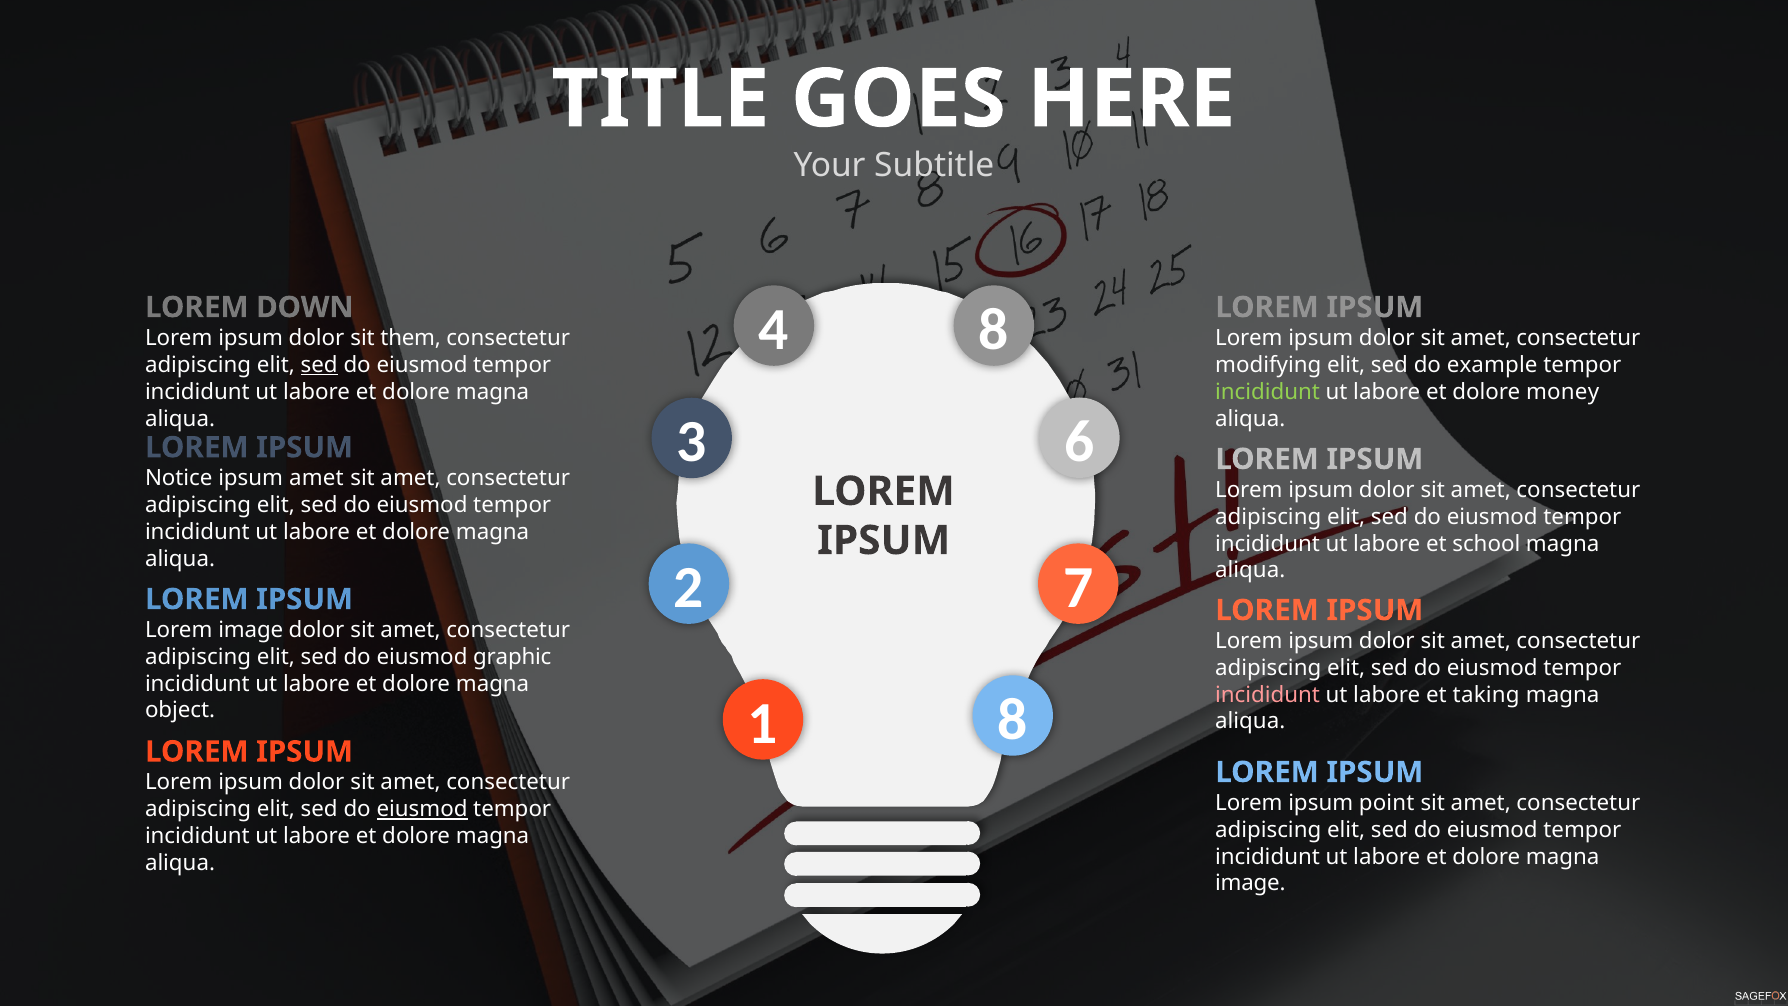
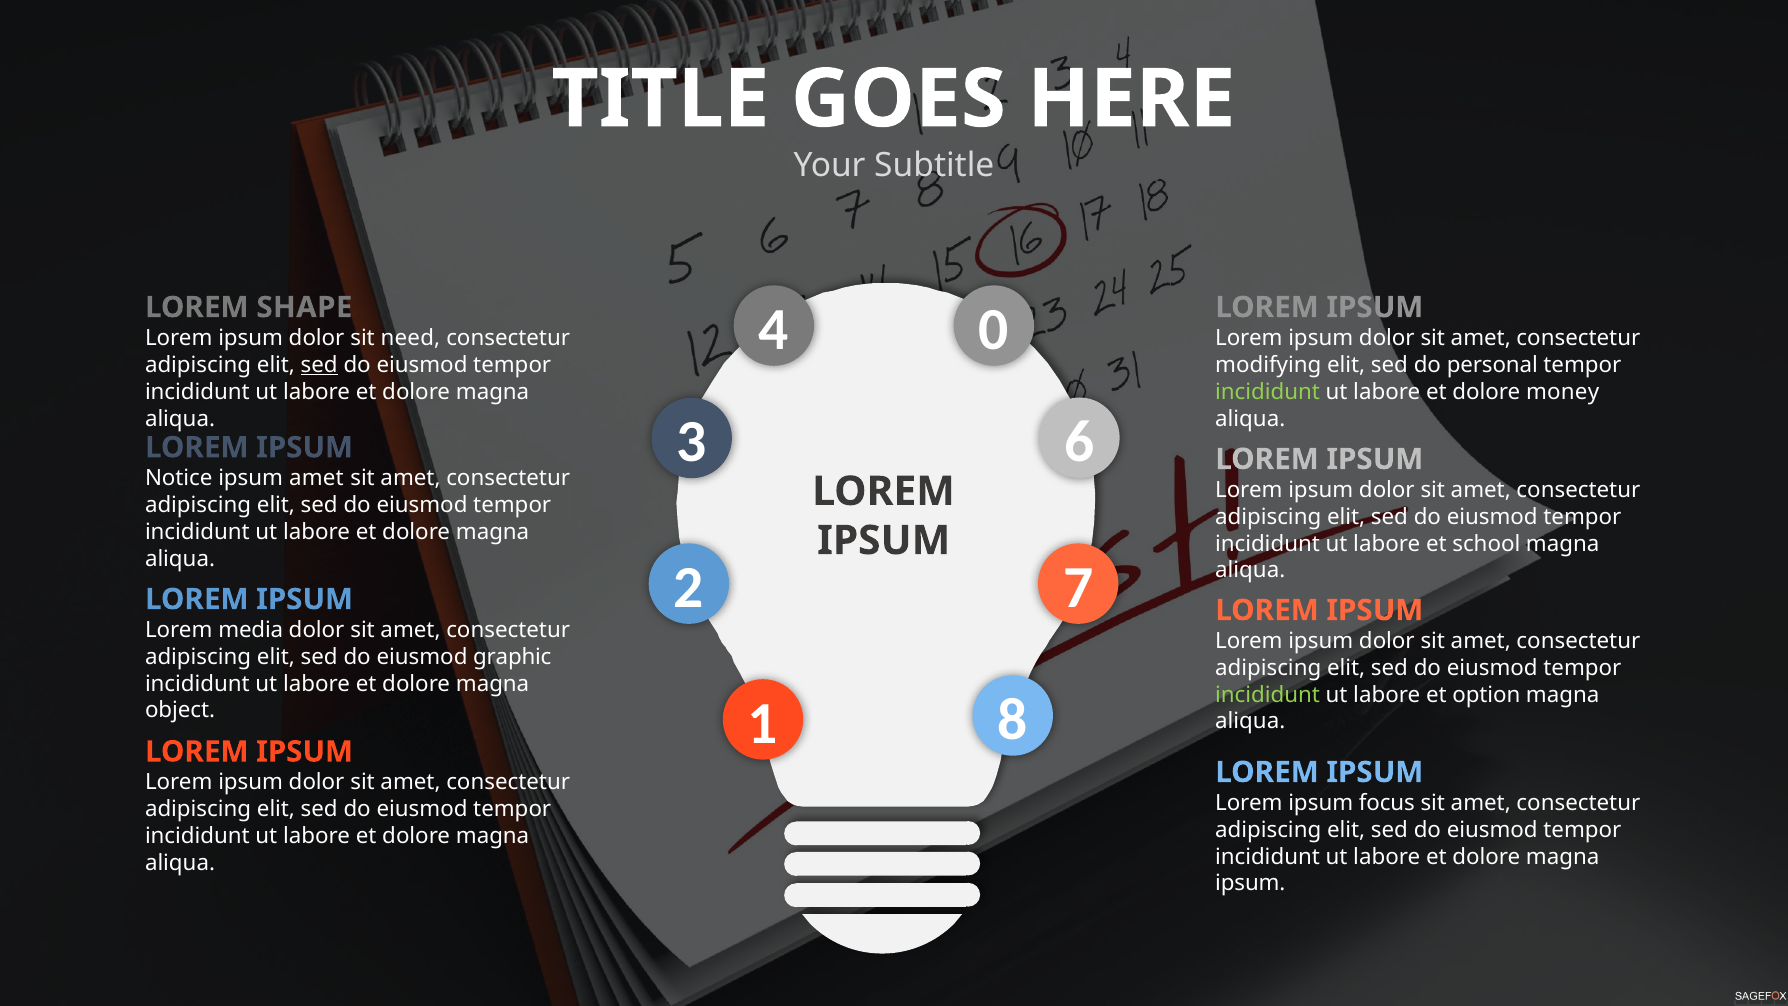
DOWN: DOWN -> SHAPE
4 8: 8 -> 0
them: them -> need
example: example -> personal
Lorem image: image -> media
incididunt at (1268, 695) colour: pink -> light green
taking: taking -> option
point: point -> focus
eiusmod at (422, 809) underline: present -> none
image at (1250, 883): image -> ipsum
